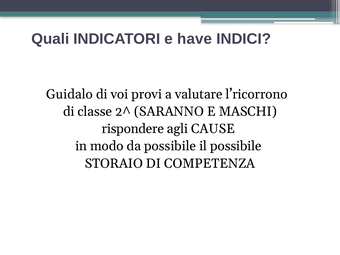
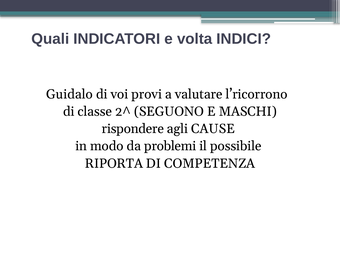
have: have -> volta
SARANNO: SARANNO -> SEGUONO
da possibile: possibile -> problemi
STORAIO: STORAIO -> RIPORTA
